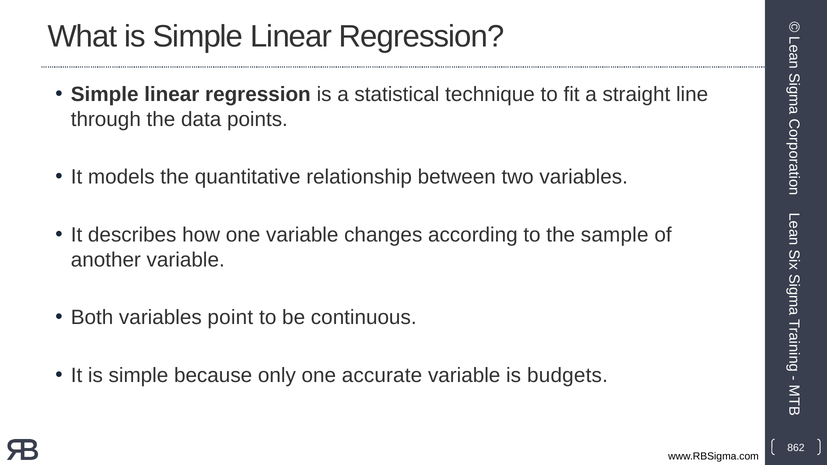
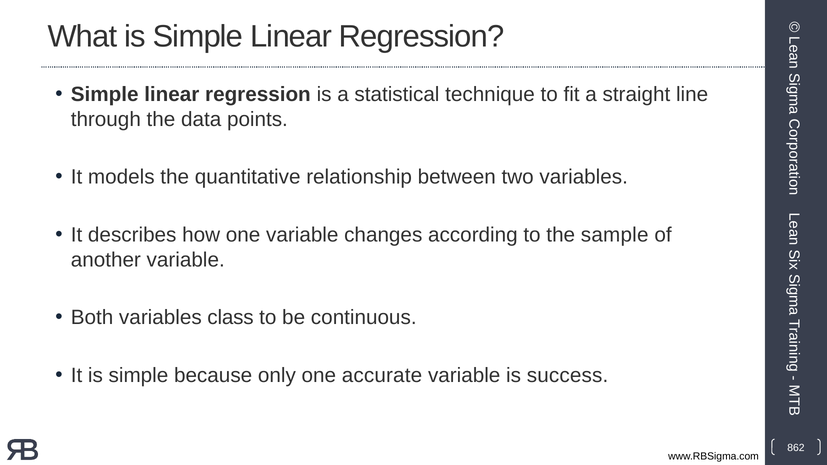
point: point -> class
budgets: budgets -> success
